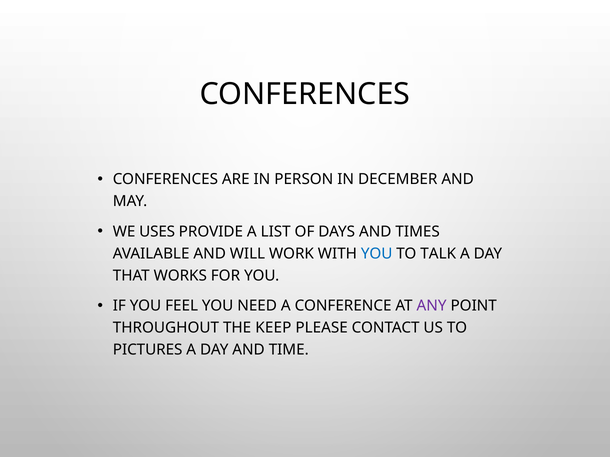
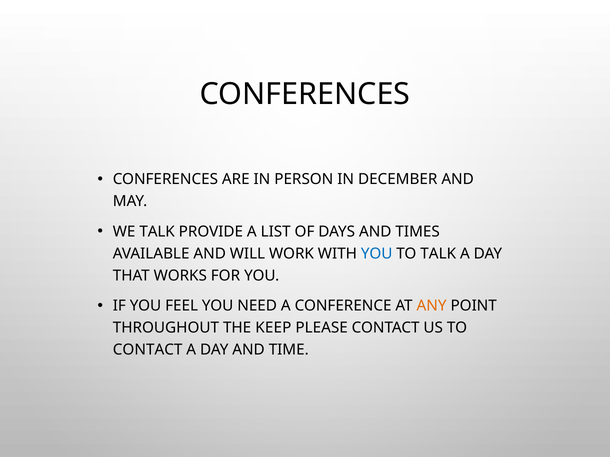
WE USES: USES -> TALK
ANY colour: purple -> orange
PICTURES at (148, 350): PICTURES -> CONTACT
